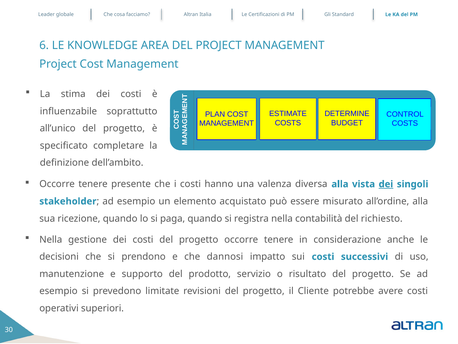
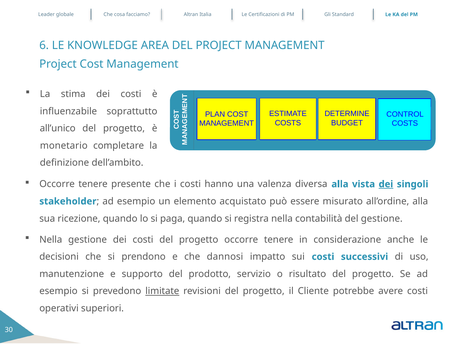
specificato: specificato -> monetario
del richiesto: richiesto -> gestione
limitate underline: none -> present
